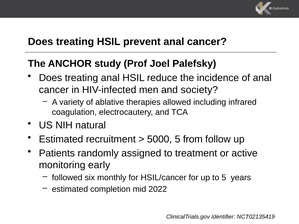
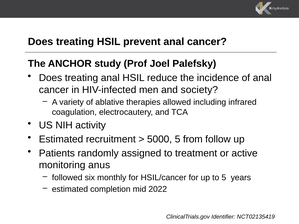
natural: natural -> activity
early: early -> anus
